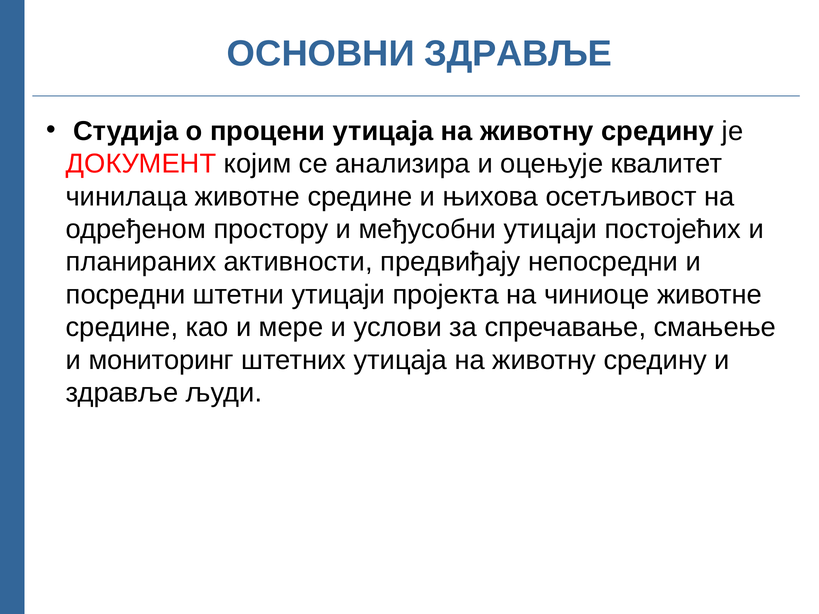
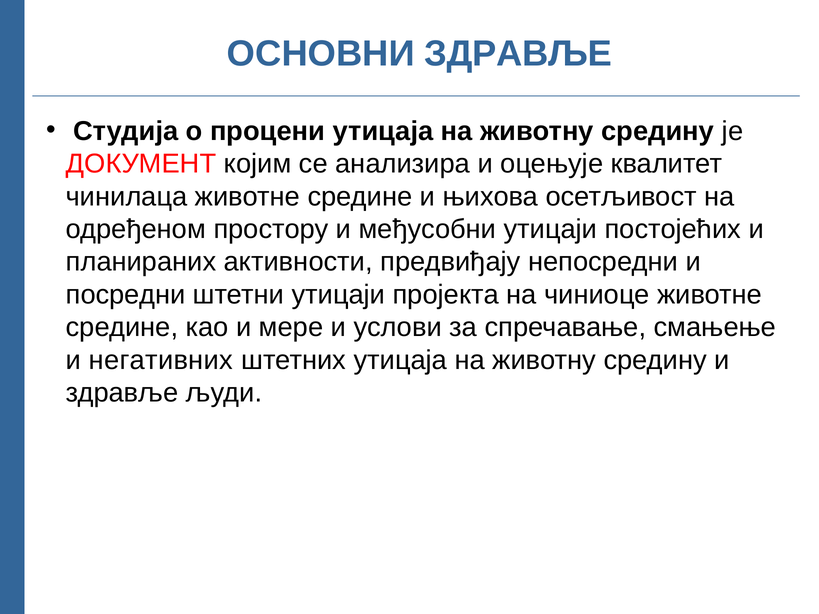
мониторинг: мониторинг -> негативних
